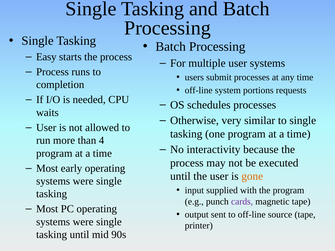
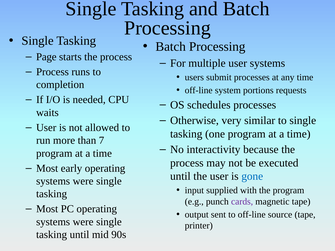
Easy: Easy -> Page
4: 4 -> 7
gone colour: orange -> blue
